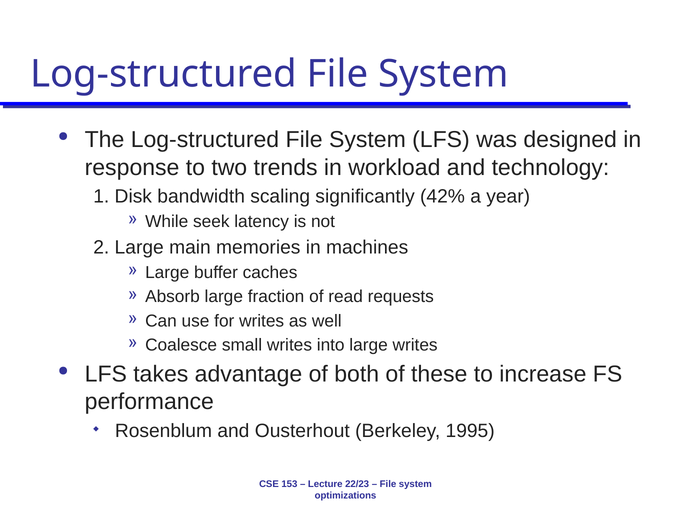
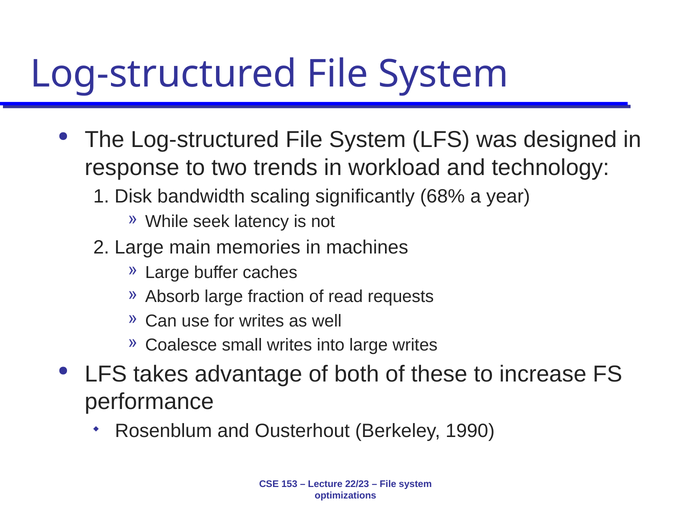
42%: 42% -> 68%
1995: 1995 -> 1990
